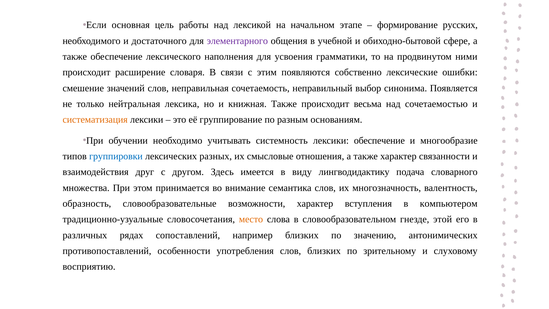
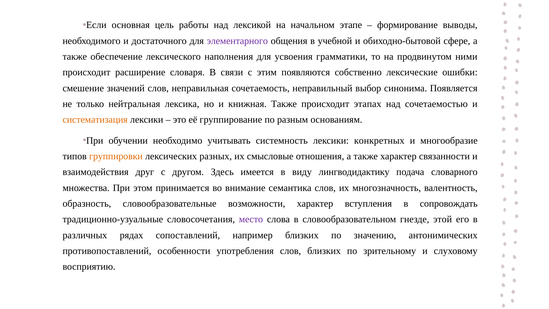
русских: русских -> выводы
весьма: весьма -> этапах
лексики обеспечение: обеспечение -> конкретных
группировки colour: blue -> orange
компьютером: компьютером -> сопровождать
место colour: orange -> purple
